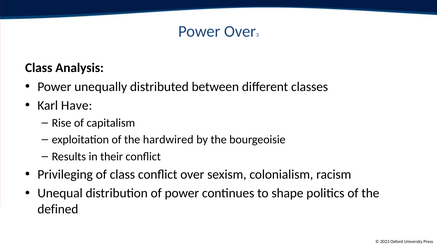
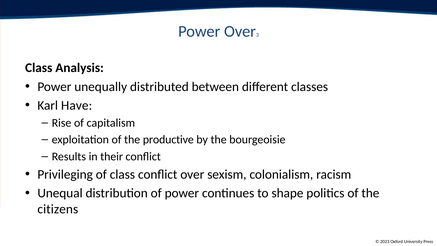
hardwired: hardwired -> productive
defined: defined -> citizens
